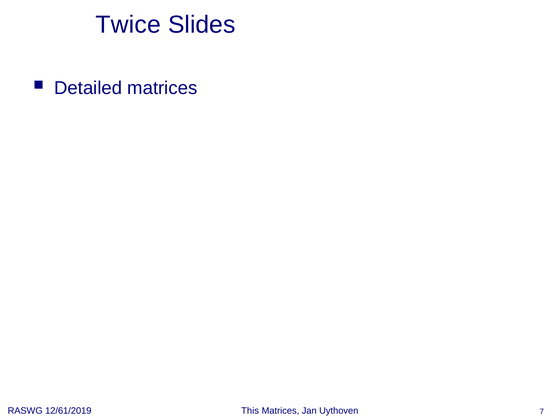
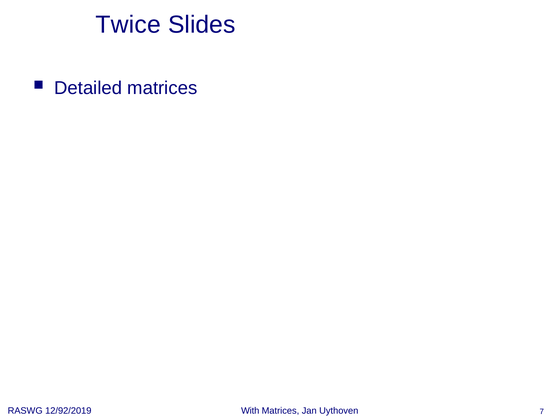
12/61/2019: 12/61/2019 -> 12/92/2019
This: This -> With
